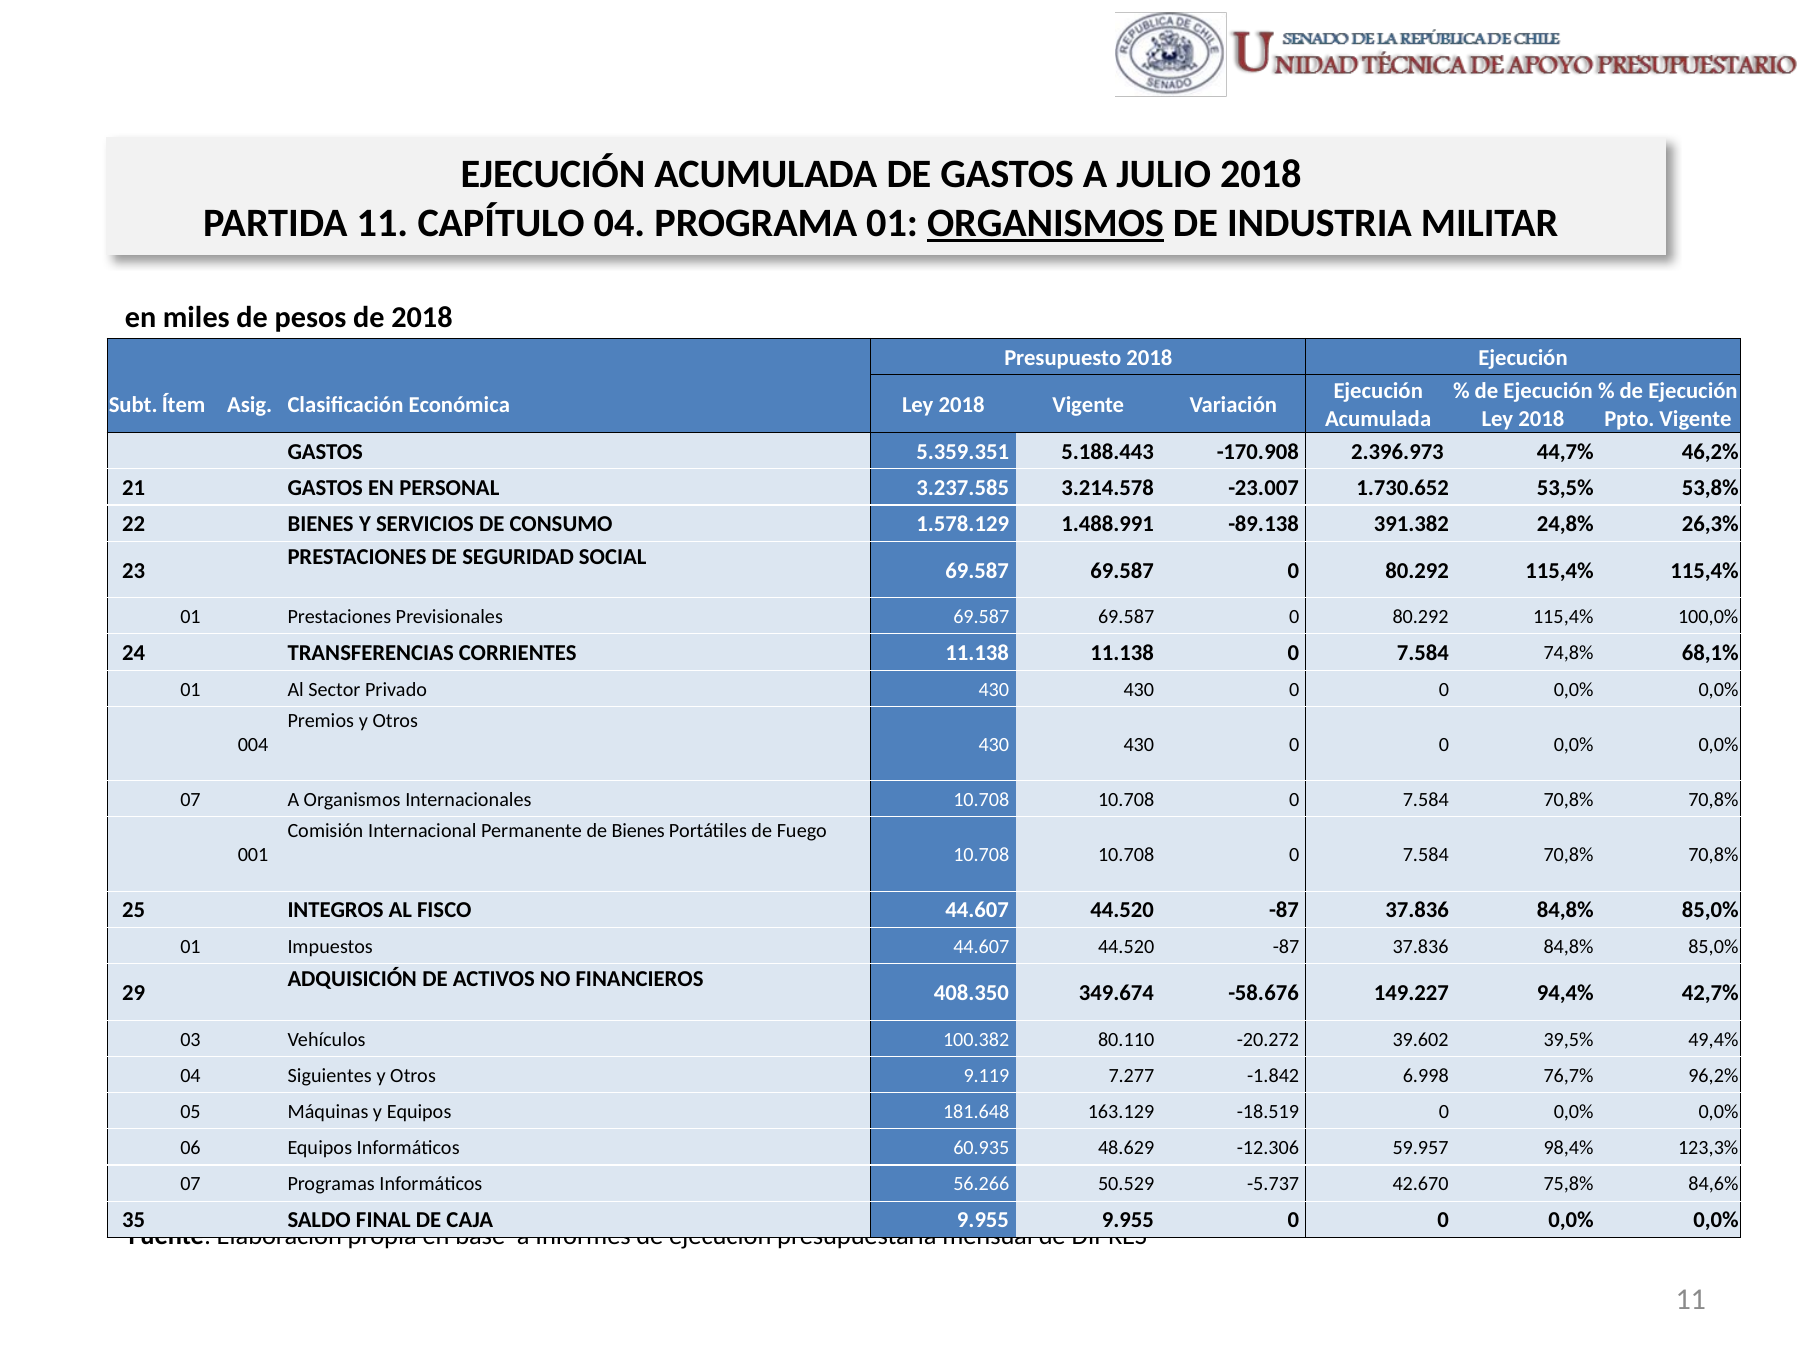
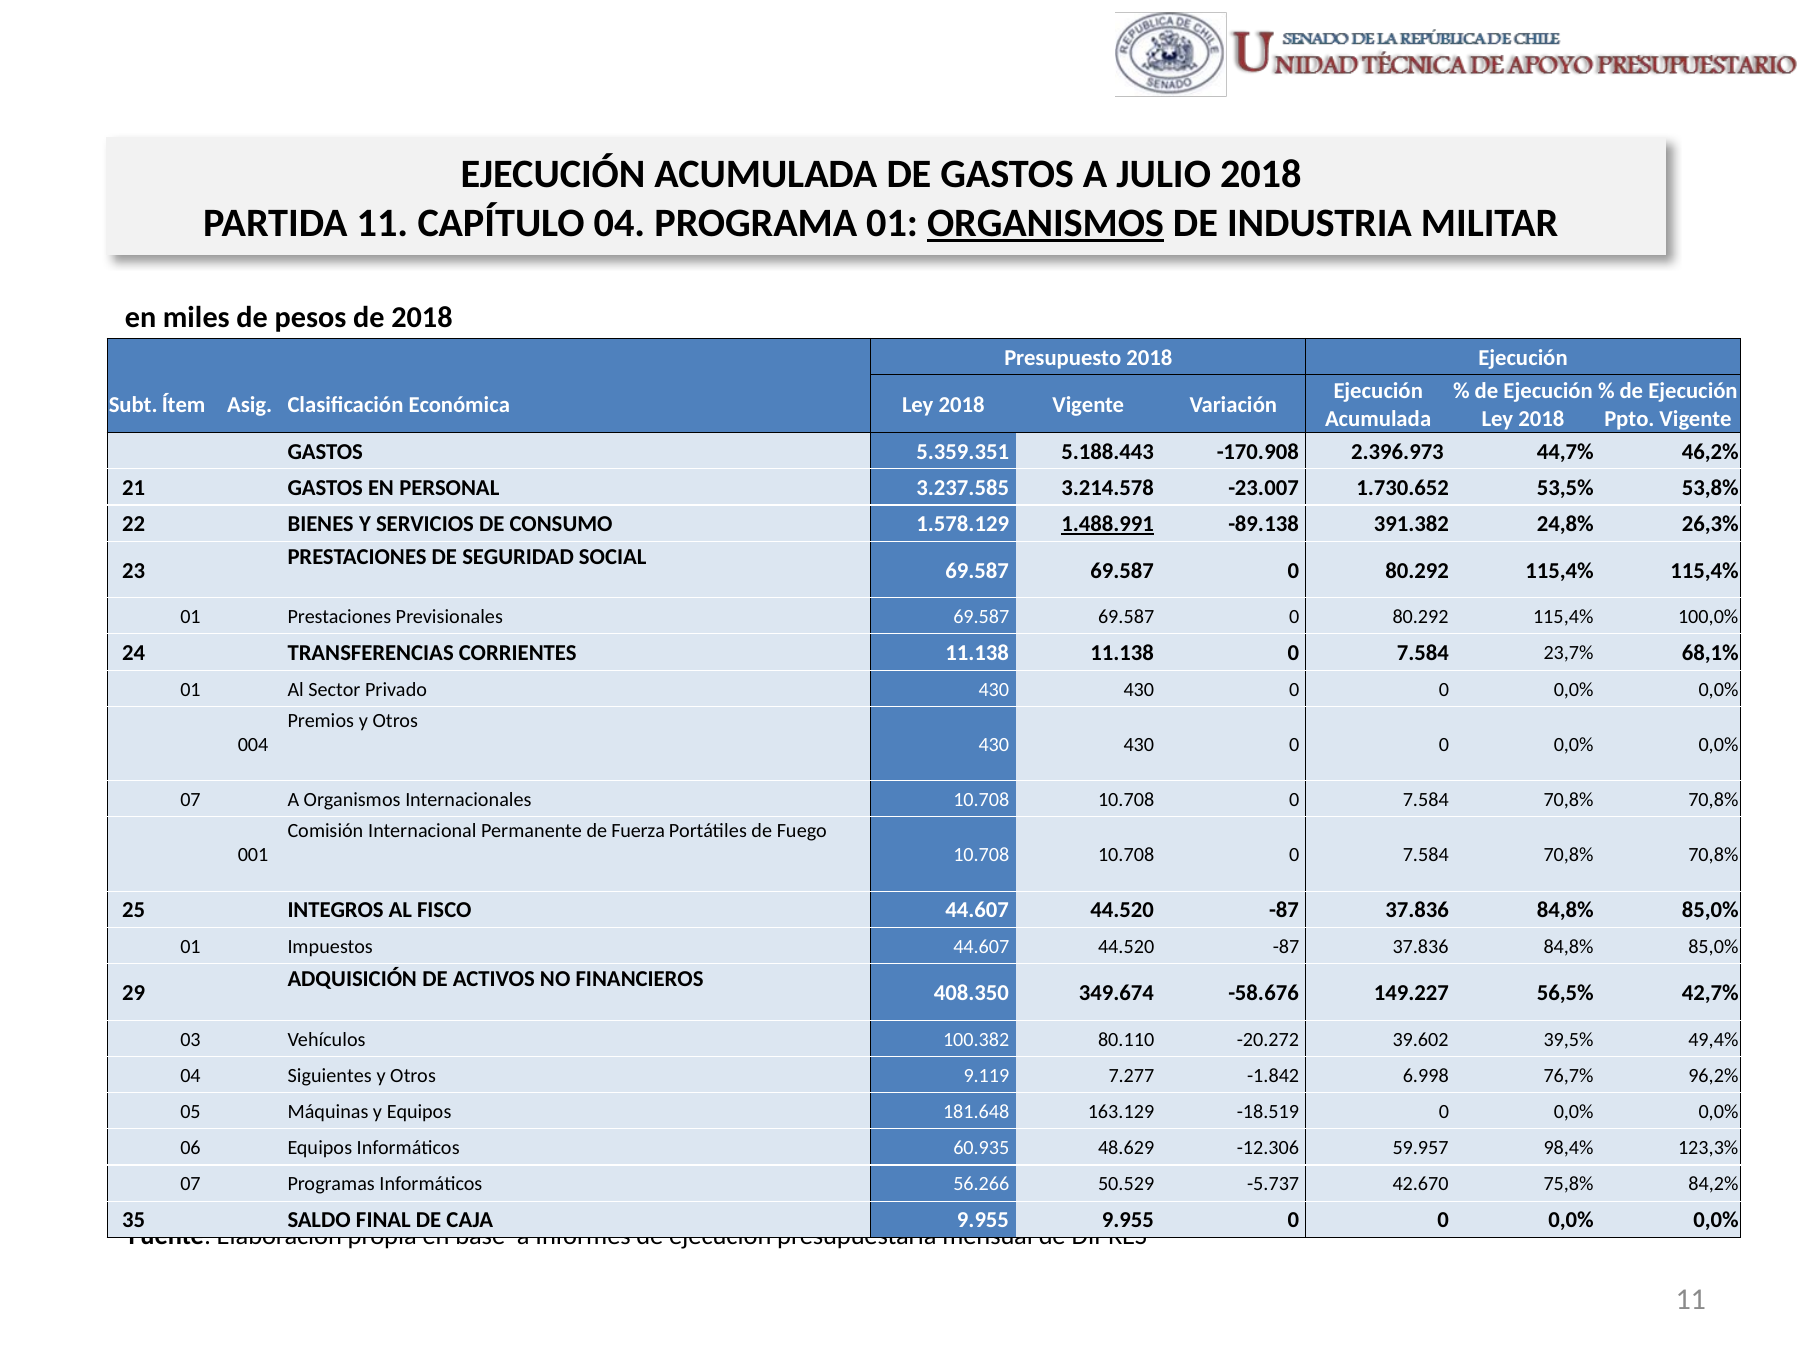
1.488.991 underline: none -> present
74,8%: 74,8% -> 23,7%
de Bienes: Bienes -> Fuerza
94,4%: 94,4% -> 56,5%
84,6%: 84,6% -> 84,2%
